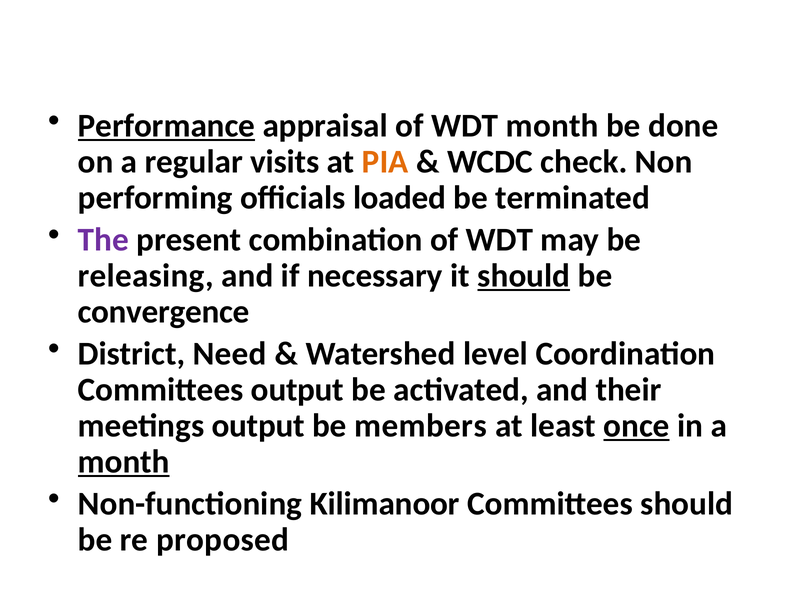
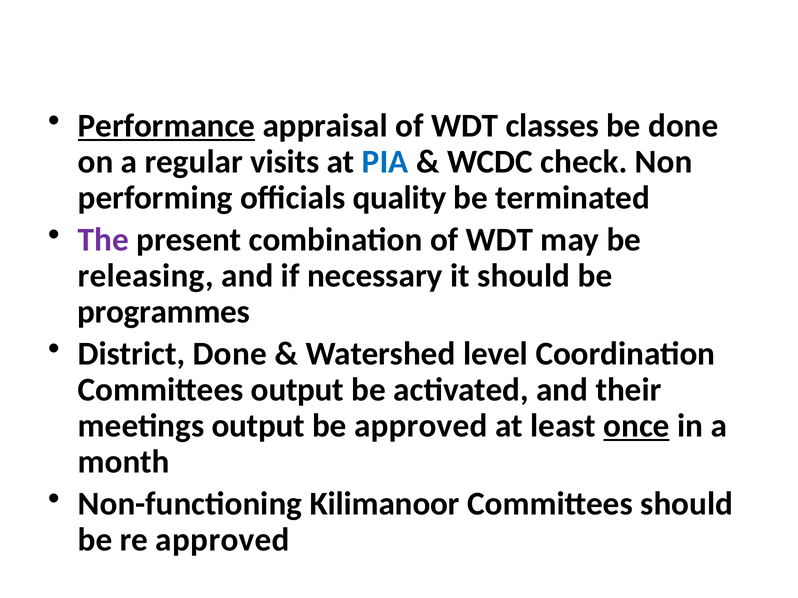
WDT month: month -> classes
PIA colour: orange -> blue
loaded: loaded -> quality
should at (524, 276) underline: present -> none
convergence: convergence -> programmes
District Need: Need -> Done
be members: members -> approved
month at (124, 462) underline: present -> none
re proposed: proposed -> approved
